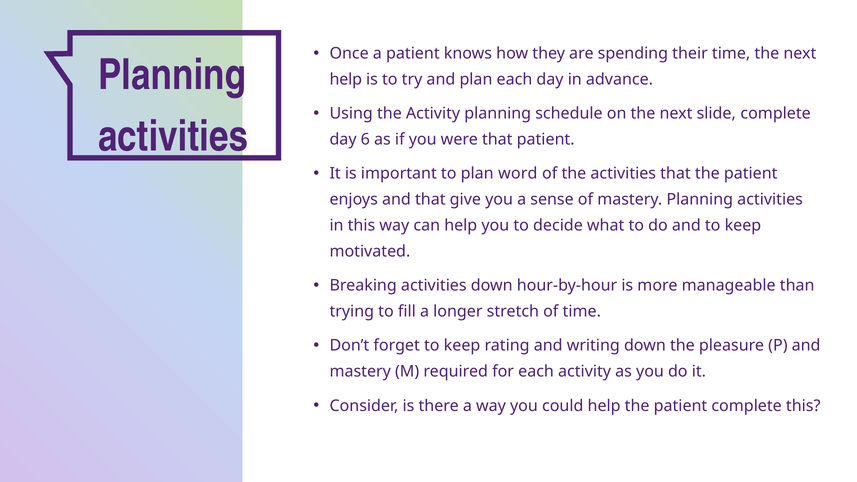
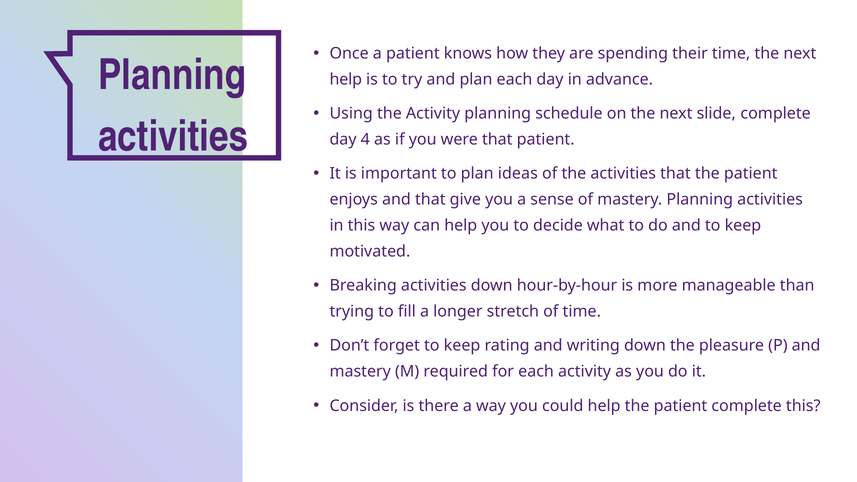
6: 6 -> 4
word: word -> ideas
